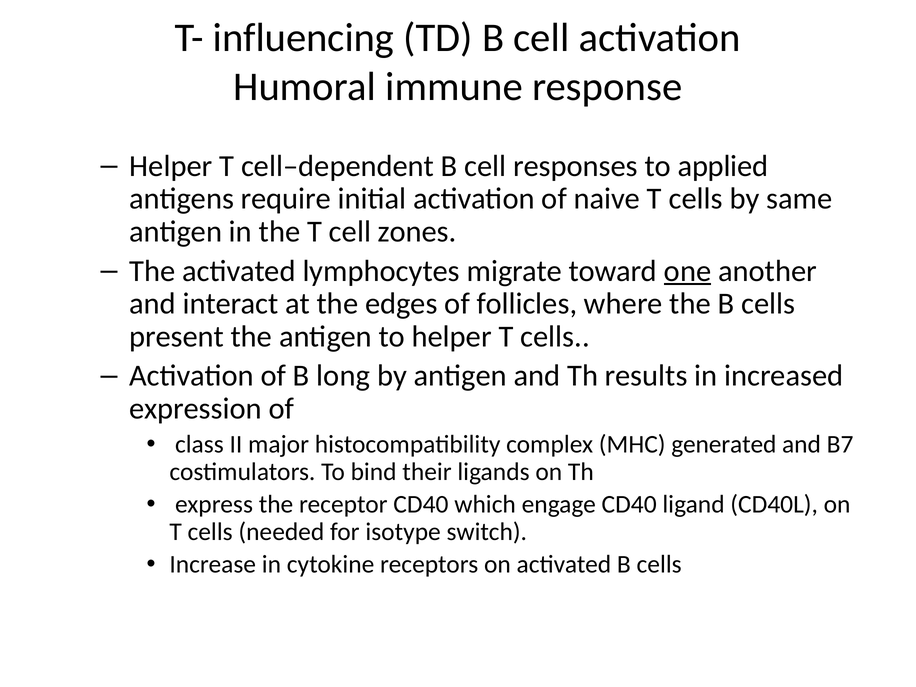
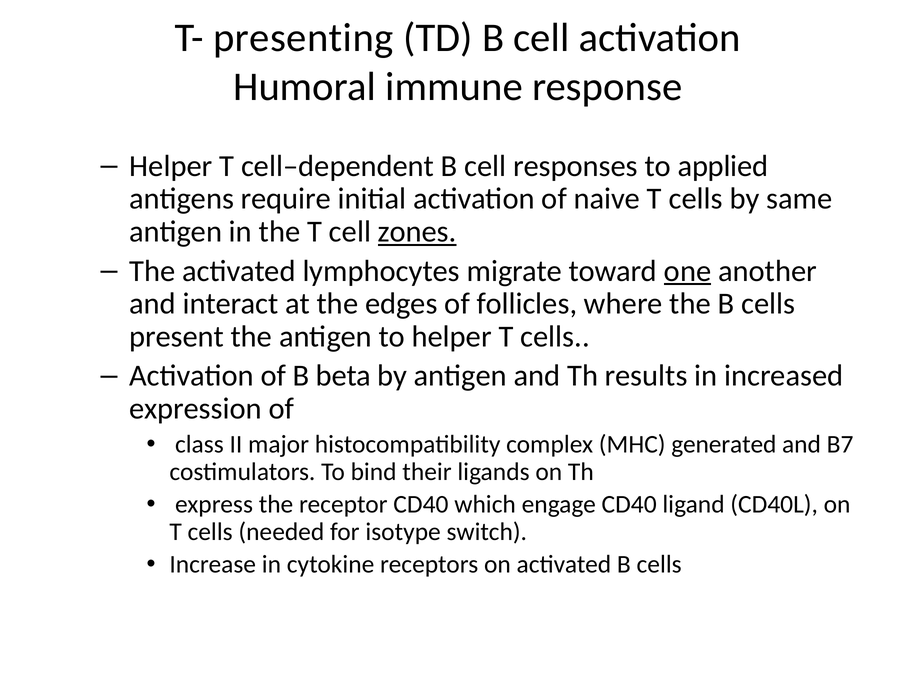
influencing: influencing -> presenting
zones underline: none -> present
long: long -> beta
